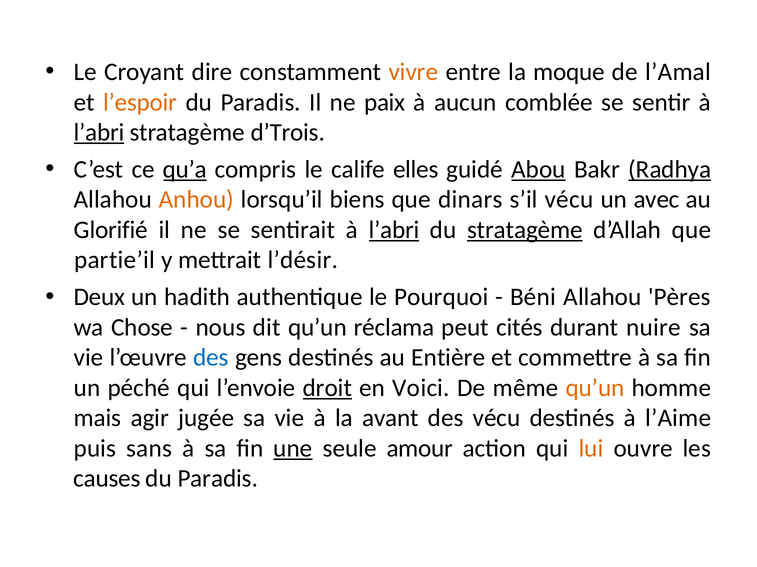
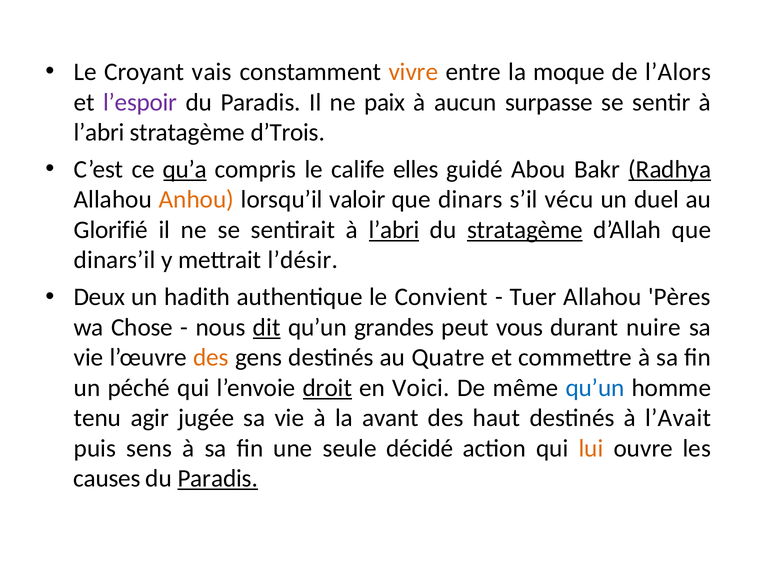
dire: dire -> vais
l’Amal: l’Amal -> l’Alors
l’espoir colour: orange -> purple
comblée: comblée -> surpasse
l’abri at (99, 133) underline: present -> none
Abou underline: present -> none
biens: biens -> valoir
avec: avec -> duel
partie’il: partie’il -> dinars’il
Pourquoi: Pourquoi -> Convient
Béni: Béni -> Tuer
dit underline: none -> present
réclama: réclama -> grandes
cités: cités -> vous
des at (211, 358) colour: blue -> orange
Entière: Entière -> Quatre
qu’un at (595, 388) colour: orange -> blue
mais: mais -> tenu
des vécu: vécu -> haut
l’Aime: l’Aime -> l’Avait
sans: sans -> sens
une underline: present -> none
amour: amour -> décidé
Paradis at (218, 479) underline: none -> present
